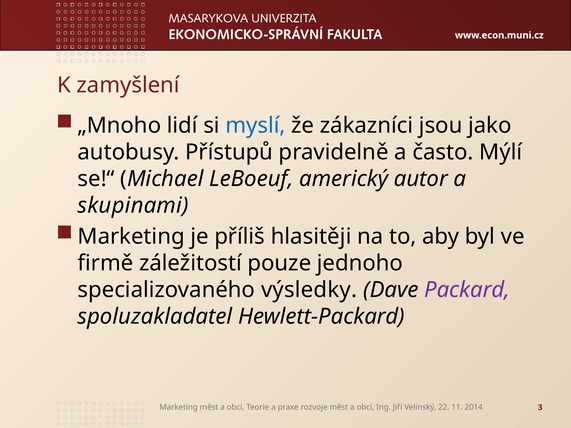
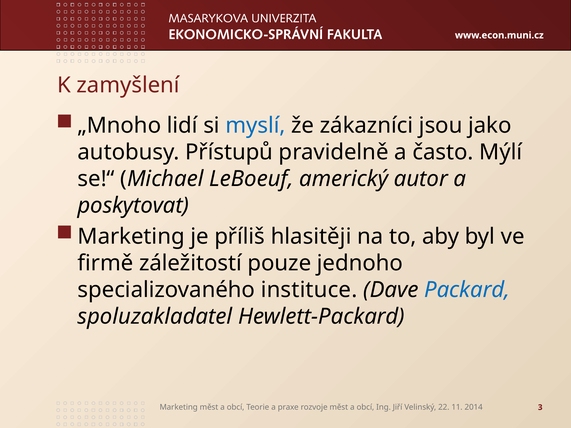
skupinami: skupinami -> poskytovat
výsledky: výsledky -> instituce
Packard colour: purple -> blue
